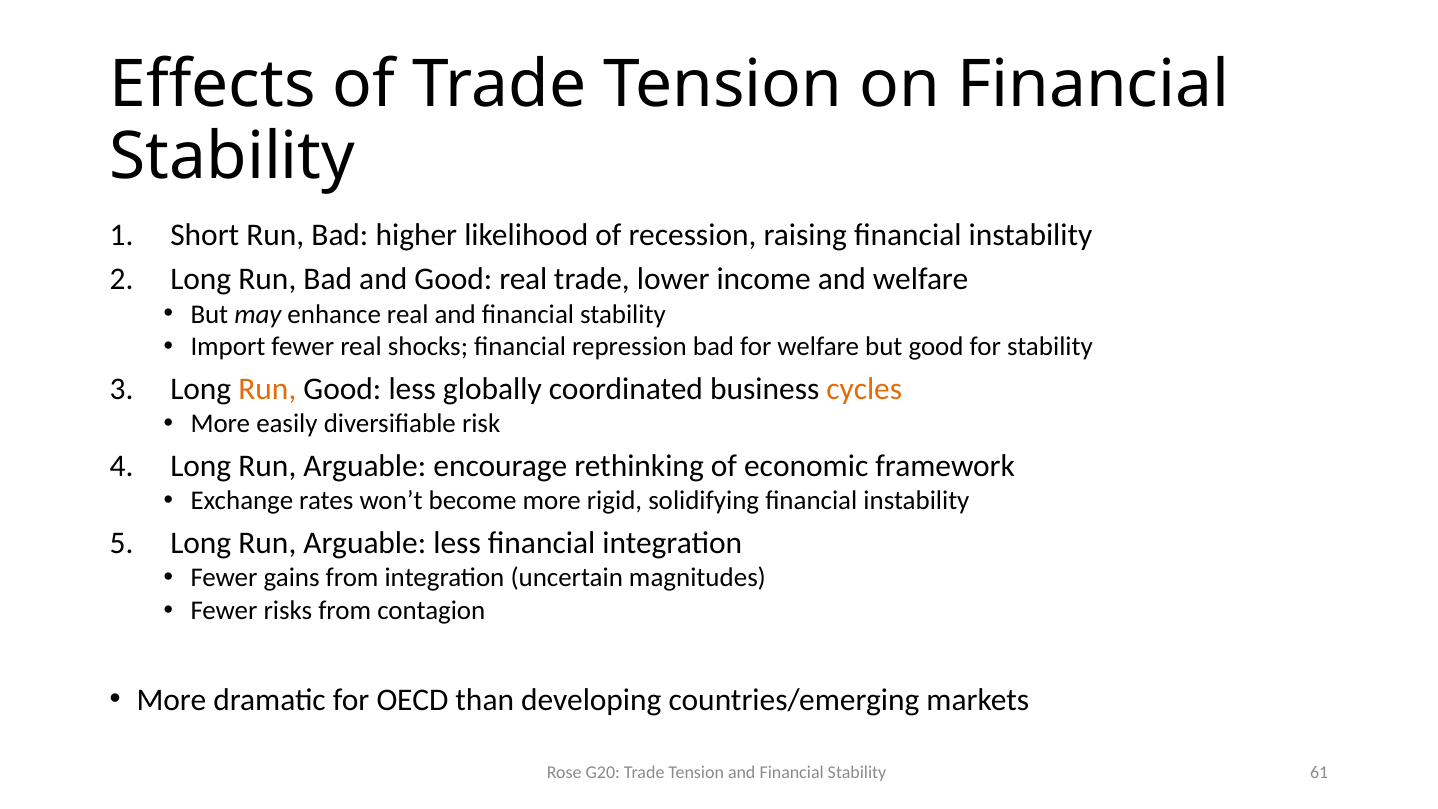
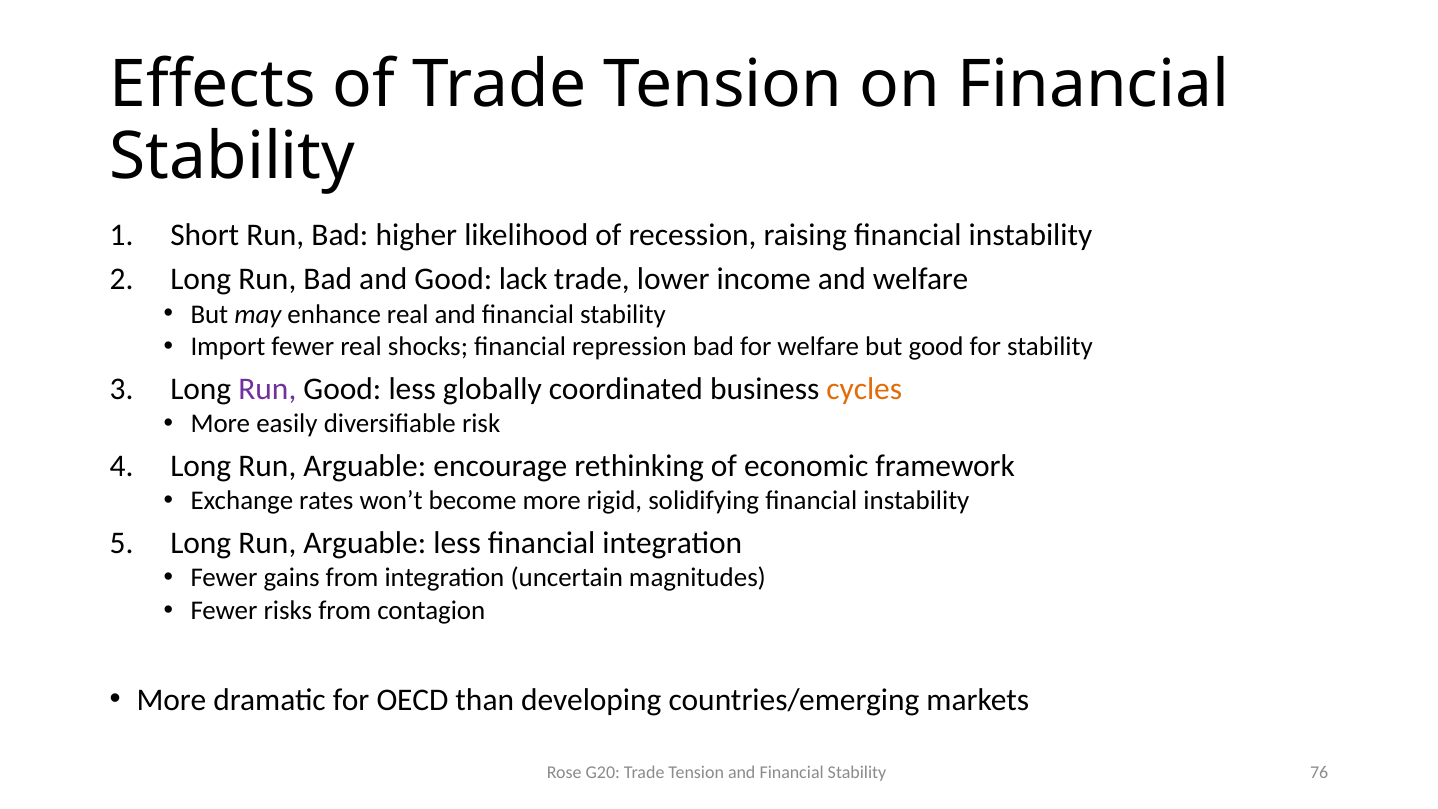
Good real: real -> lack
Run at (267, 389) colour: orange -> purple
61: 61 -> 76
